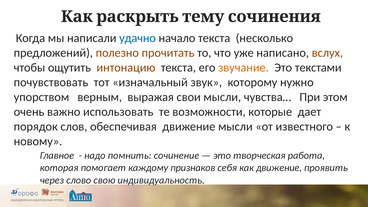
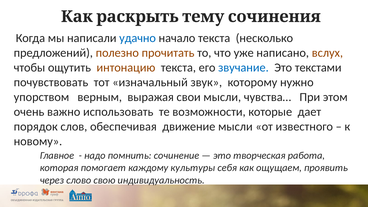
звучание colour: orange -> blue
признаков: признаков -> культуры
как движение: движение -> ощущаем
